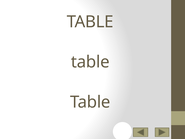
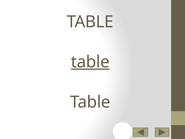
table at (90, 62) underline: none -> present
